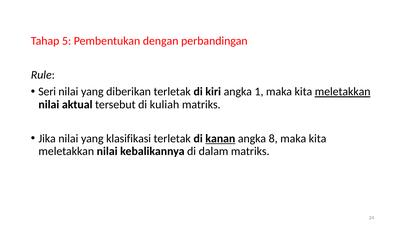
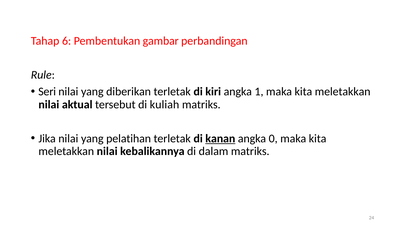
5: 5 -> 6
dengan: dengan -> gambar
meletakkan at (343, 92) underline: present -> none
klasifikasi: klasifikasi -> pelatihan
8: 8 -> 0
